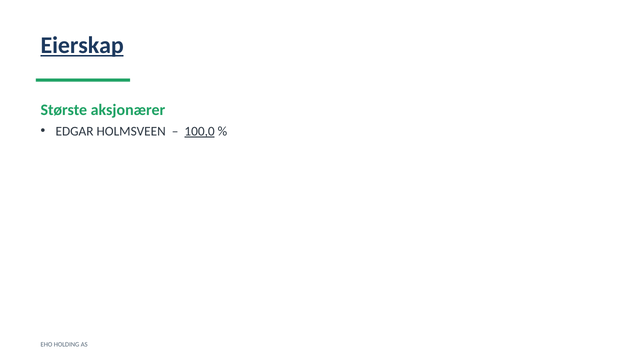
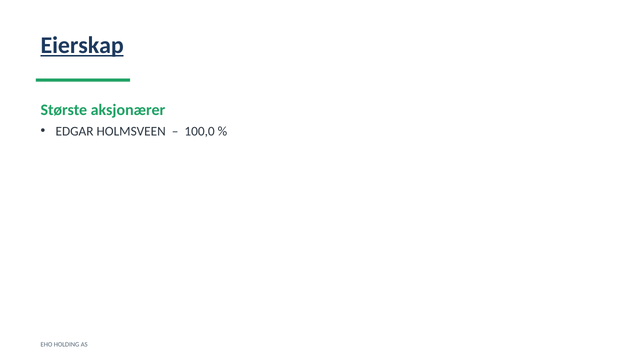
100,0 underline: present -> none
